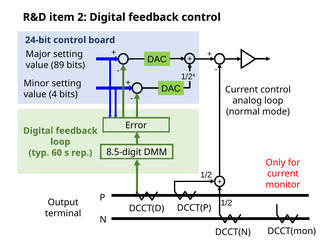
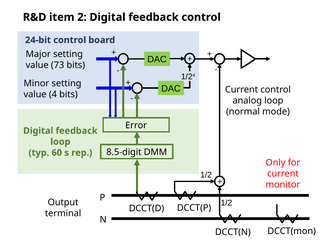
89: 89 -> 73
